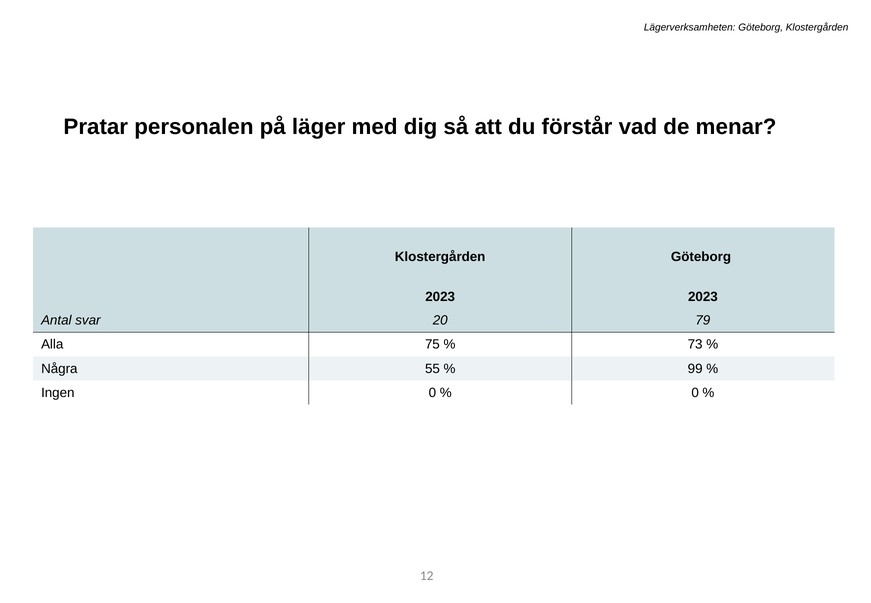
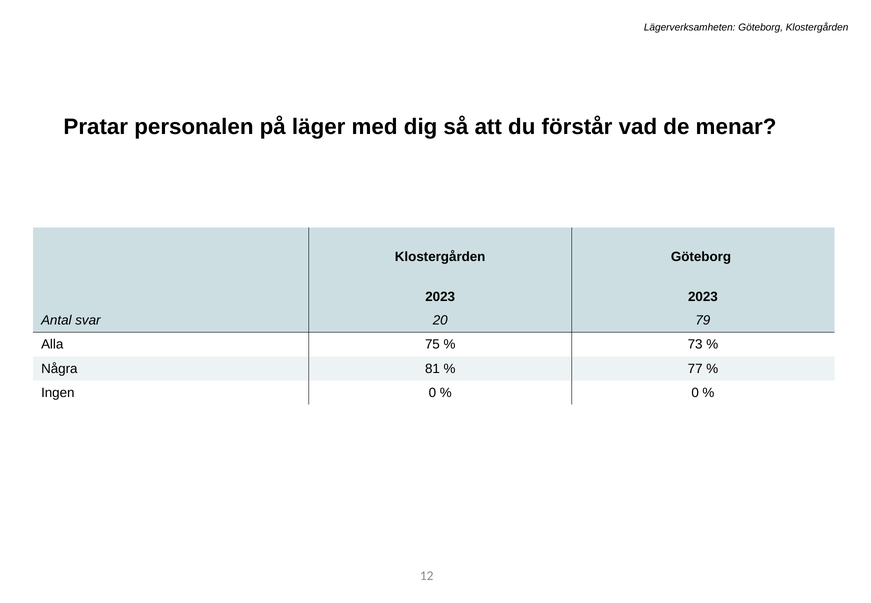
55: 55 -> 81
99: 99 -> 77
